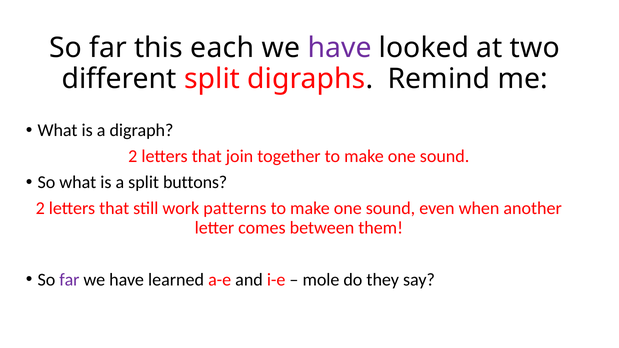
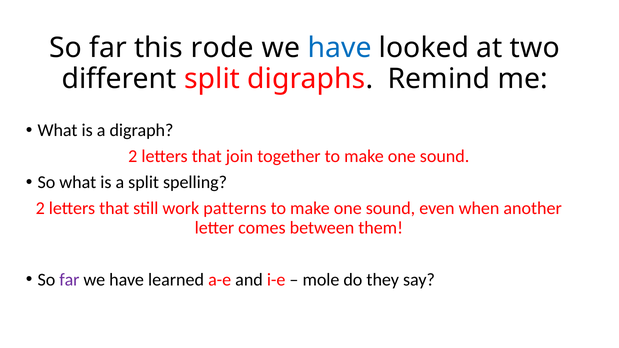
each: each -> rode
have at (340, 48) colour: purple -> blue
buttons: buttons -> spelling
